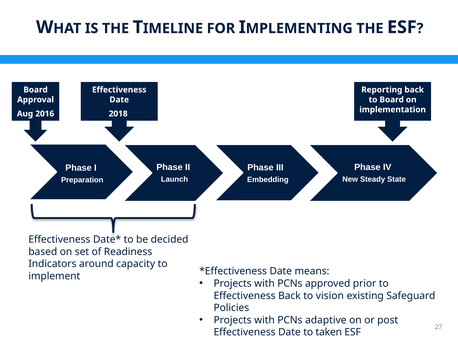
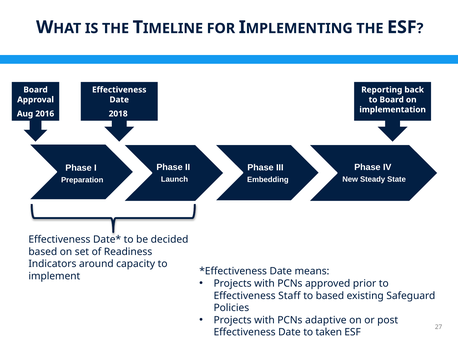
Effectiveness Back: Back -> Staff
to vision: vision -> based
